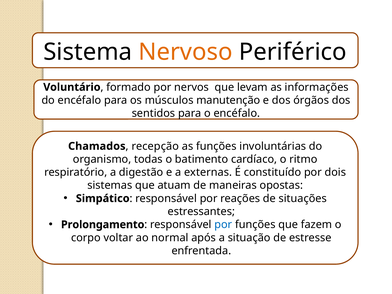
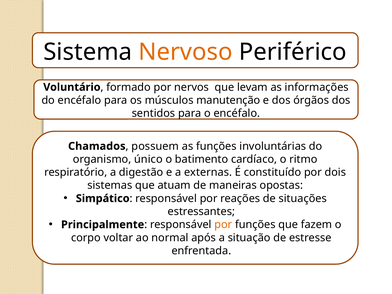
recepção: recepção -> possuem
todas: todas -> único
Prolongamento: Prolongamento -> Principalmente
por at (223, 225) colour: blue -> orange
